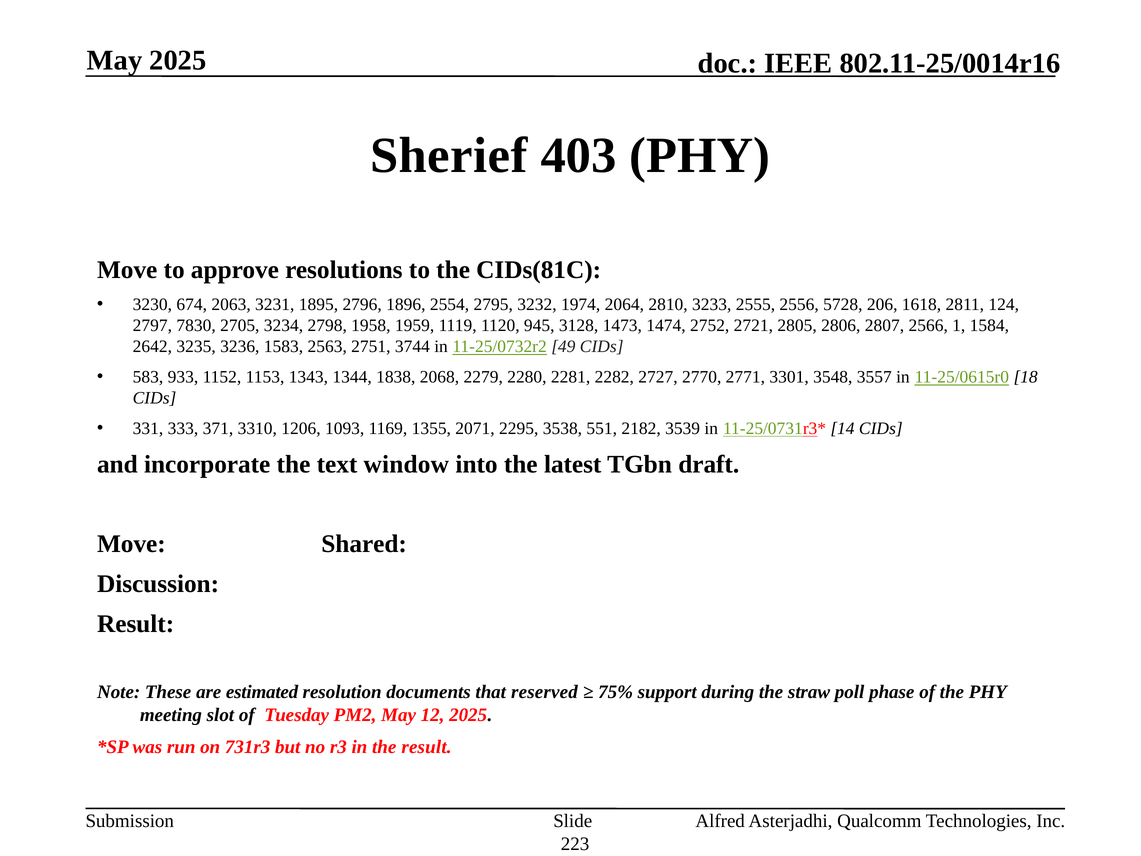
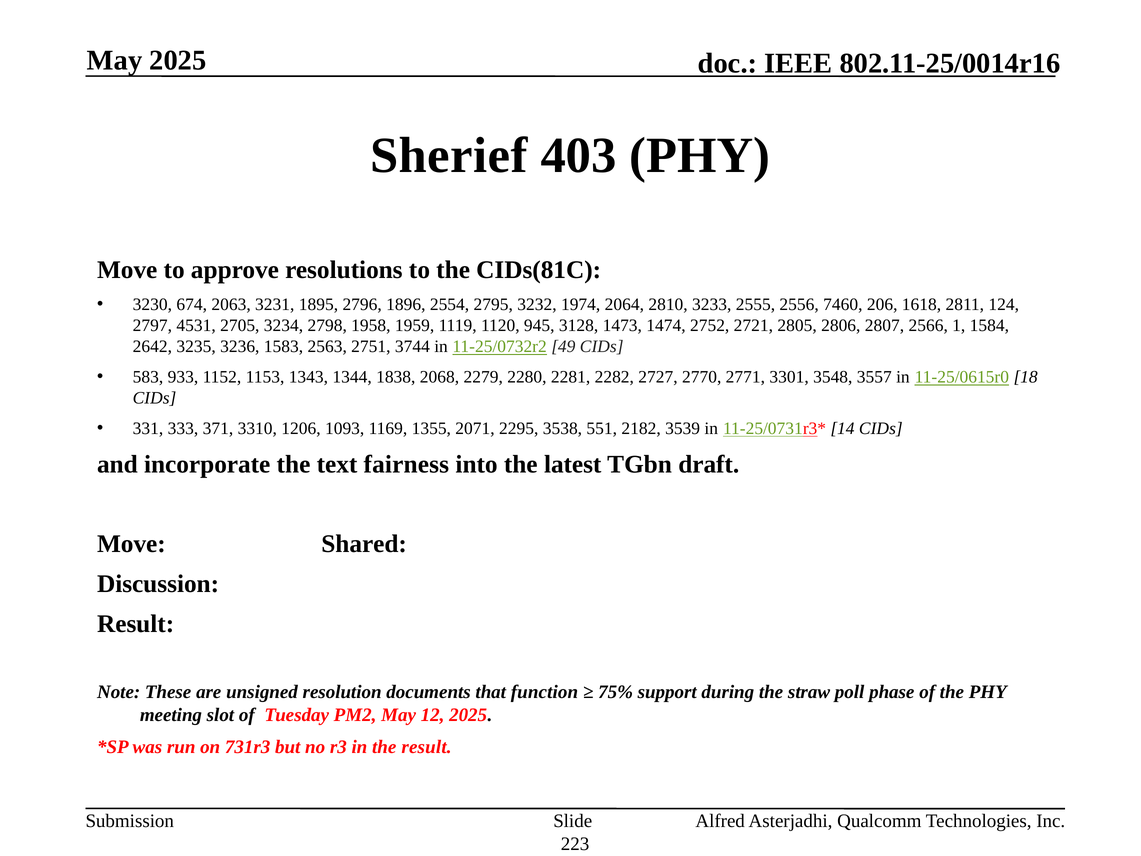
5728: 5728 -> 7460
7830: 7830 -> 4531
window: window -> fairness
estimated: estimated -> unsigned
reserved: reserved -> function
